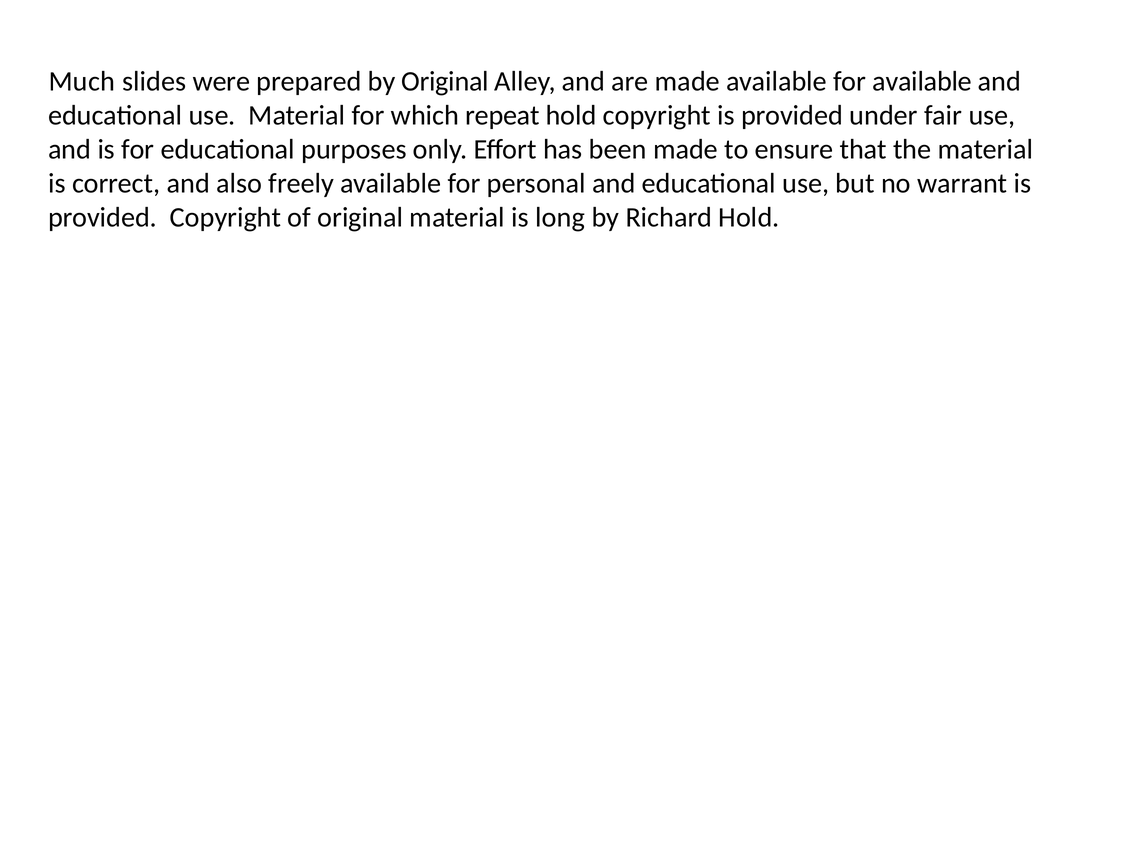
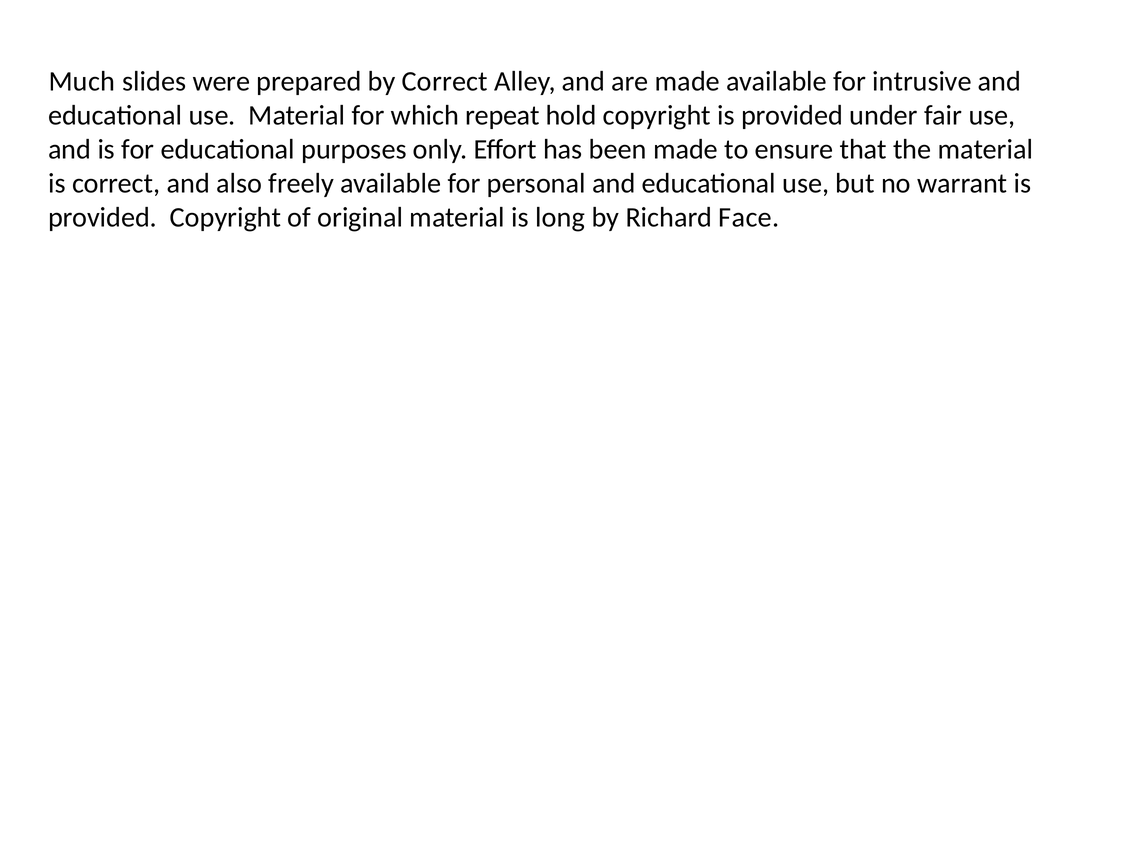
by Original: Original -> Correct
for available: available -> intrusive
Richard Hold: Hold -> Face
